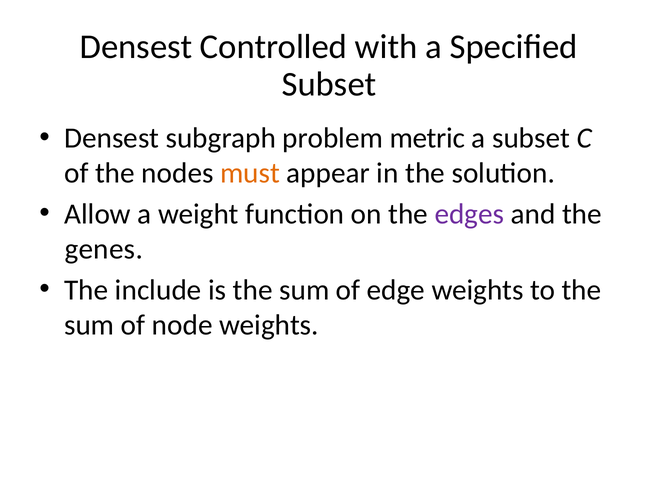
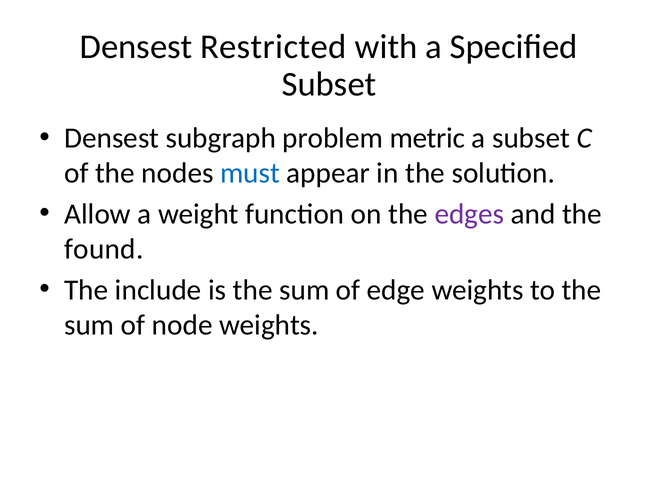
Controlled: Controlled -> Restricted
must colour: orange -> blue
genes: genes -> found
